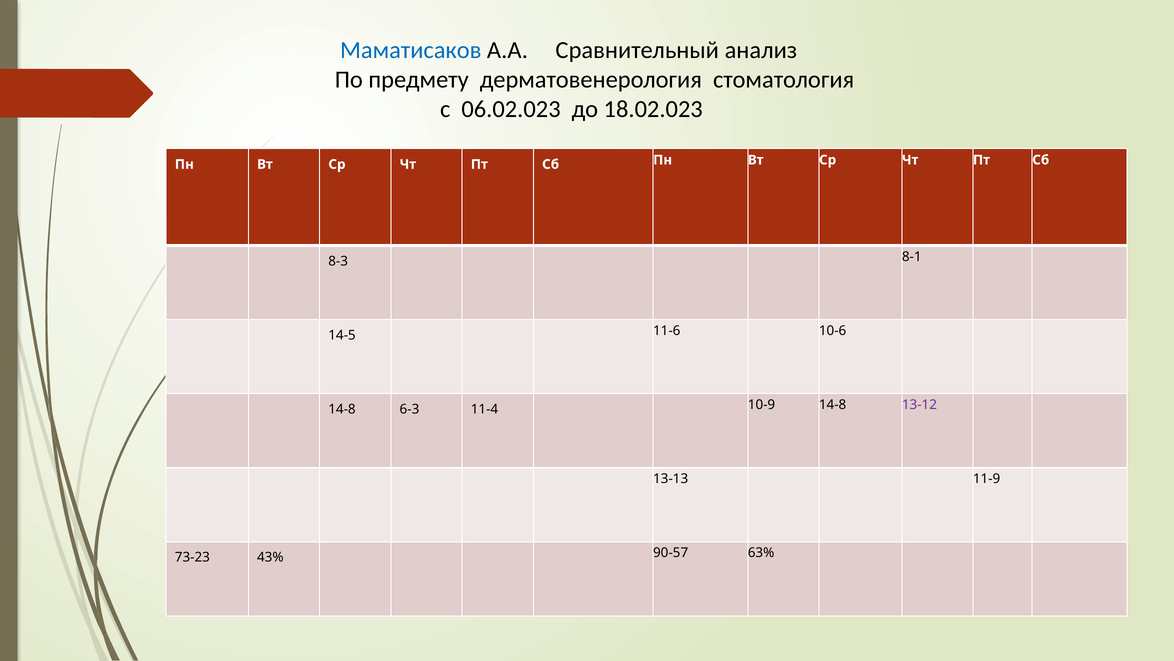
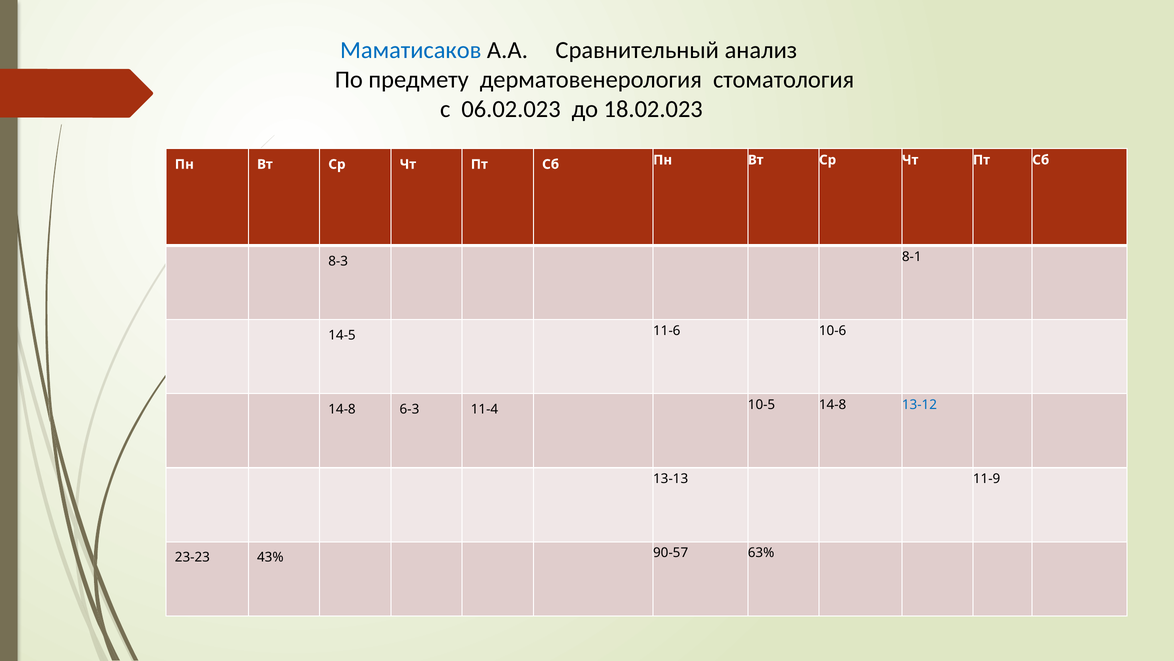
10-9: 10-9 -> 10-5
13-12 colour: purple -> blue
73-23: 73-23 -> 23-23
